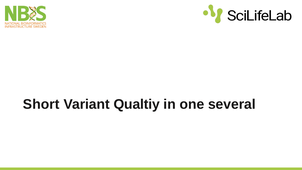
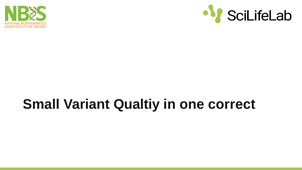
Short: Short -> Small
several: several -> correct
